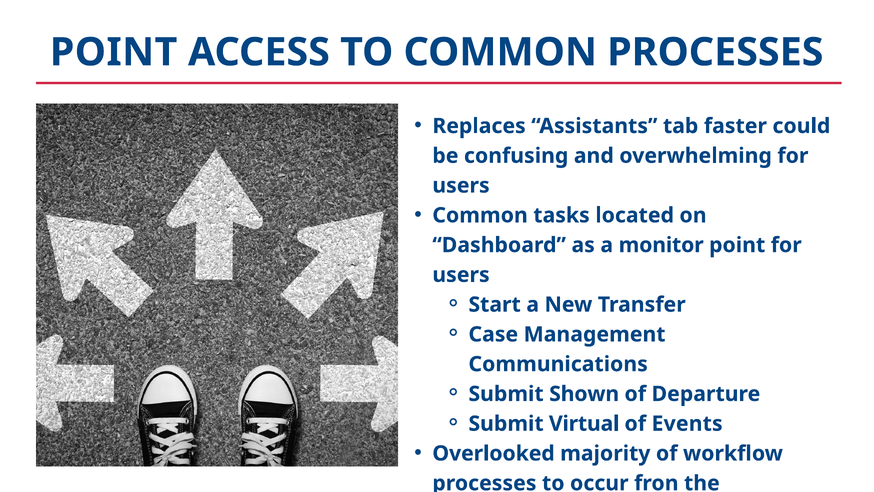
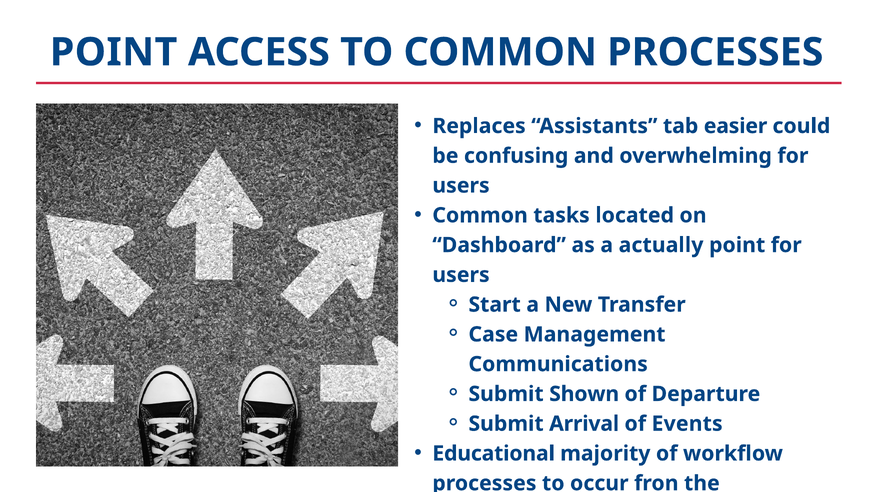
faster: faster -> easier
monitor: monitor -> actually
Virtual: Virtual -> Arrival
Overlooked: Overlooked -> Educational
